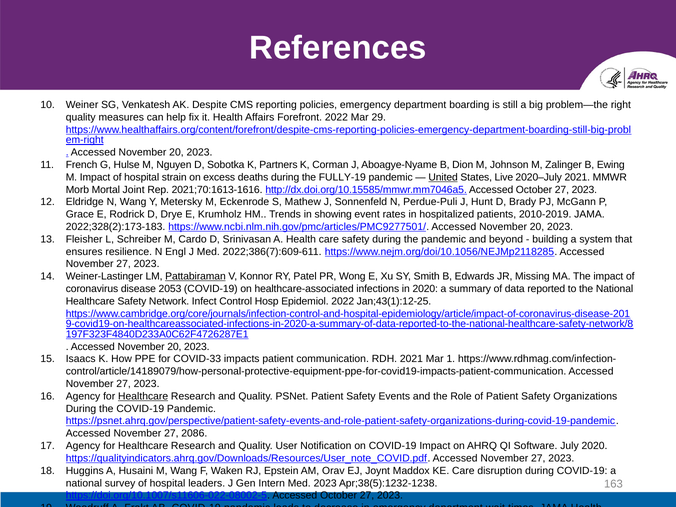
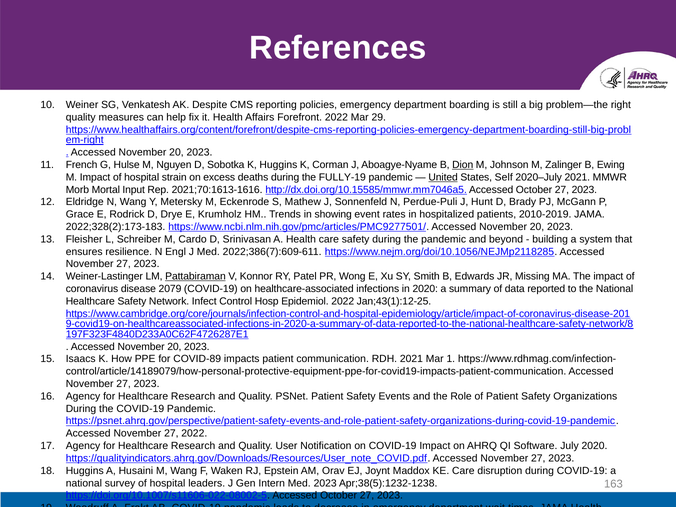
K Partners: Partners -> Huggins
Dion underline: none -> present
Live: Live -> Self
Joint: Joint -> Input
2053: 2053 -> 2079
COVID-33: COVID-33 -> COVID-89
Healthcare at (143, 396) underline: present -> none
27 2086: 2086 -> 2022
